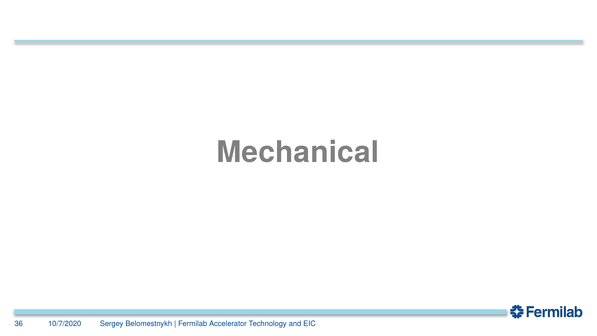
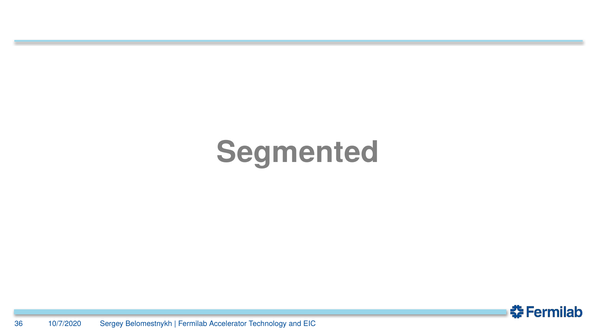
Mechanical: Mechanical -> Segmented
